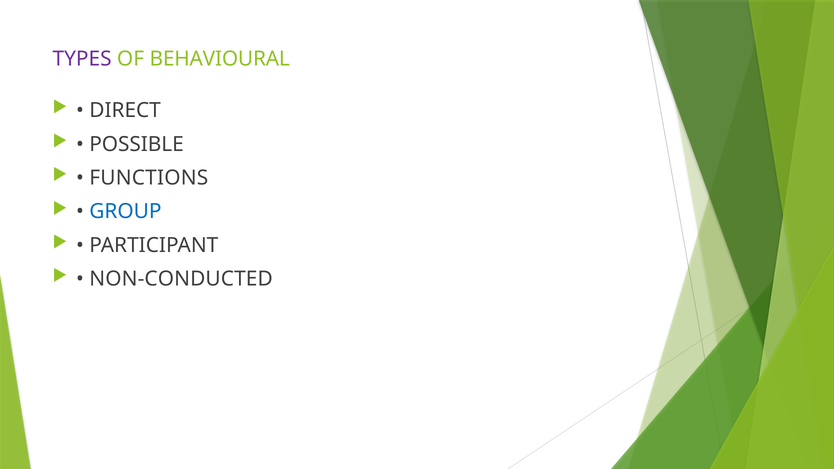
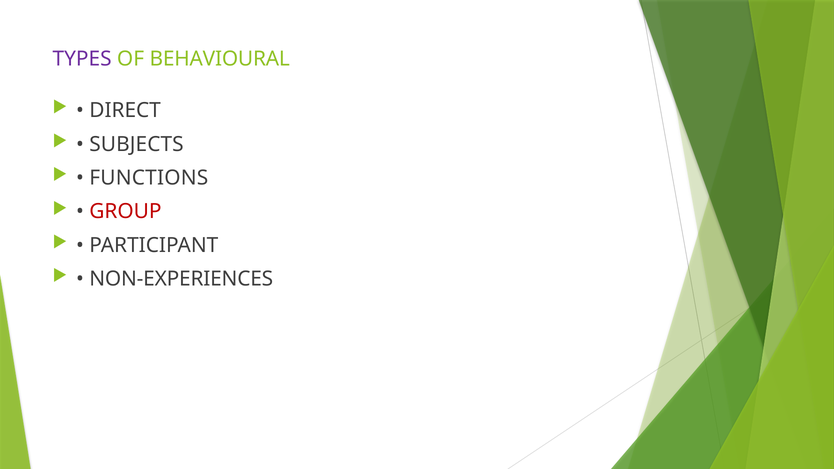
POSSIBLE: POSSIBLE -> SUBJECTS
GROUP colour: blue -> red
NON-CONDUCTED: NON-CONDUCTED -> NON-EXPERIENCES
